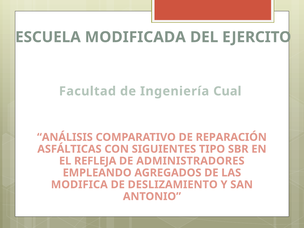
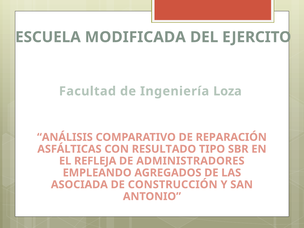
Cual: Cual -> Loza
SIGUIENTES: SIGUIENTES -> RESULTADO
MODIFICA: MODIFICA -> ASOCIADA
DESLIZAMIENTO: DESLIZAMIENTO -> CONSTRUCCIÓN
